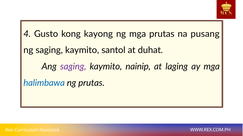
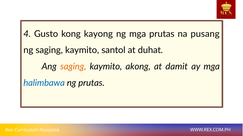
saging at (73, 67) colour: purple -> orange
nainip: nainip -> akong
laging: laging -> damit
